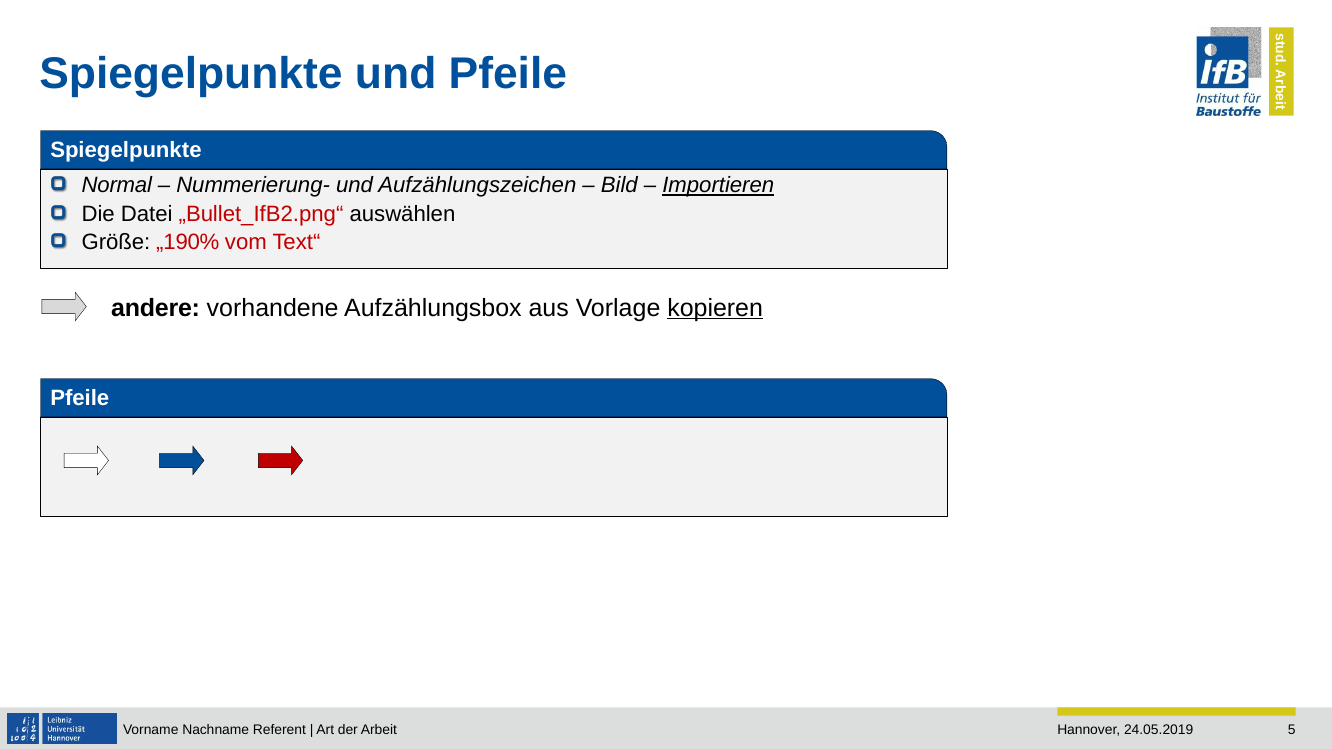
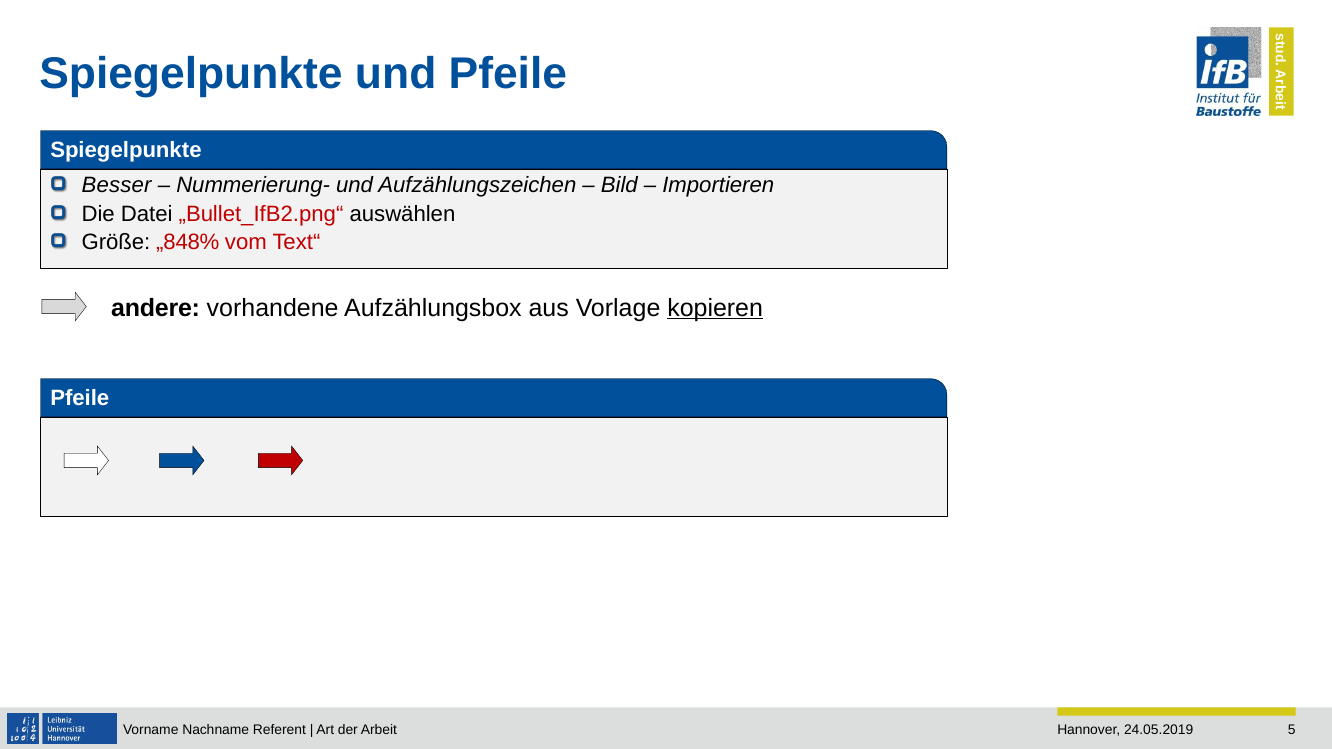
Normal: Normal -> Besser
Importieren underline: present -> none
„190%: „190% -> „848%
